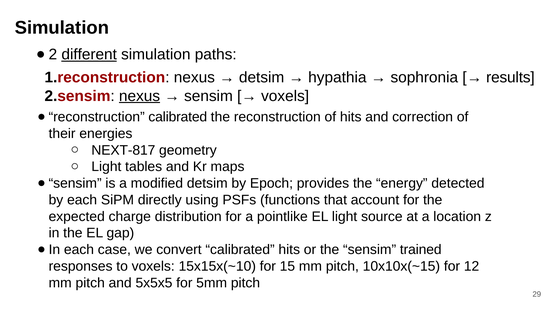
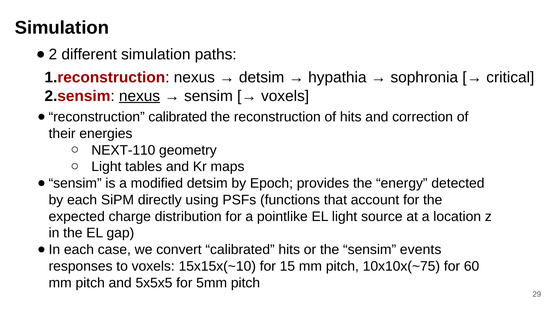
different underline: present -> none
results: results -> critical
NEXT-817: NEXT-817 -> NEXT-110
trained: trained -> events
10x10x(~15: 10x10x(~15 -> 10x10x(~75
12: 12 -> 60
